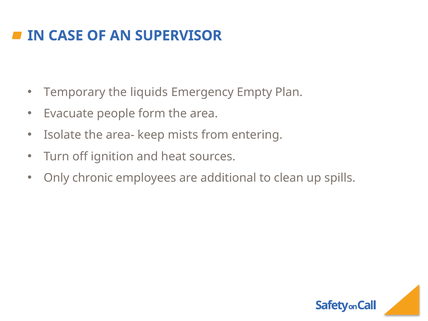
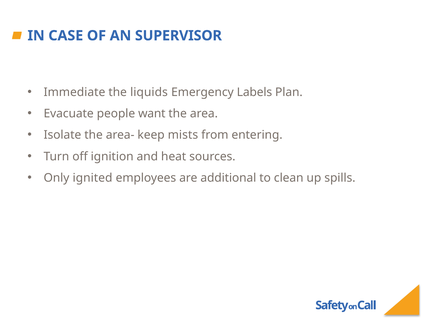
Temporary: Temporary -> Immediate
Empty: Empty -> Labels
form: form -> want
chronic: chronic -> ignited
